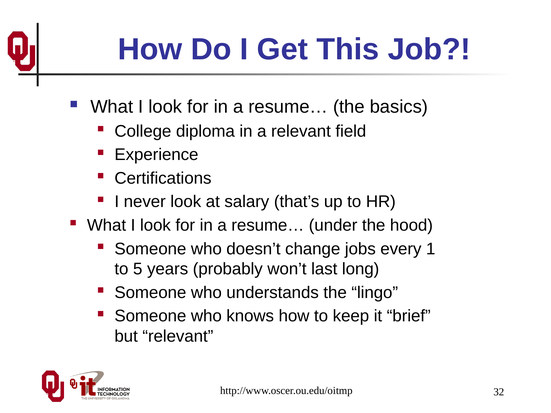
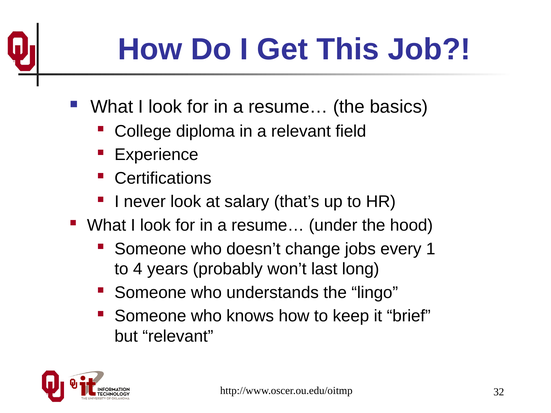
5: 5 -> 4
